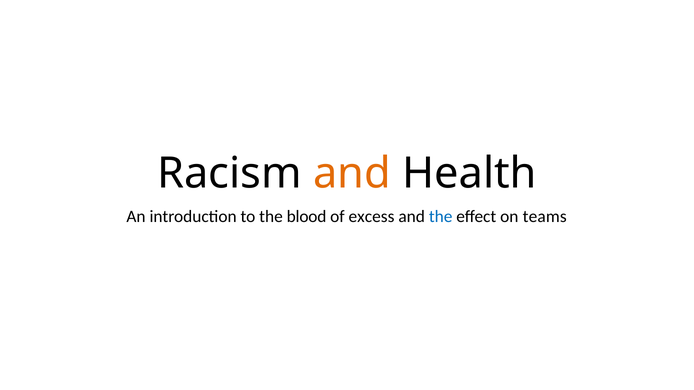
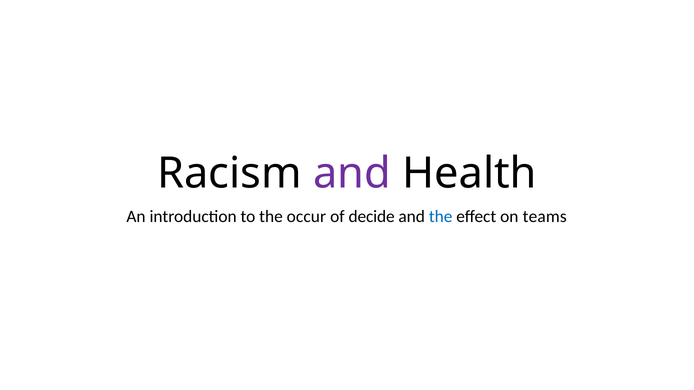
and at (352, 173) colour: orange -> purple
blood: blood -> occur
excess: excess -> decide
